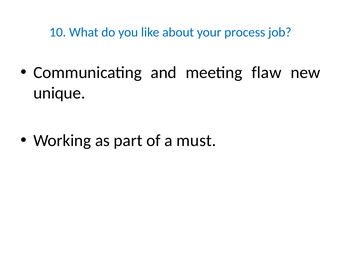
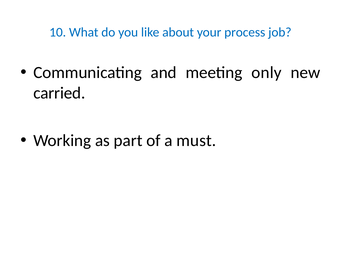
flaw: flaw -> only
unique: unique -> carried
